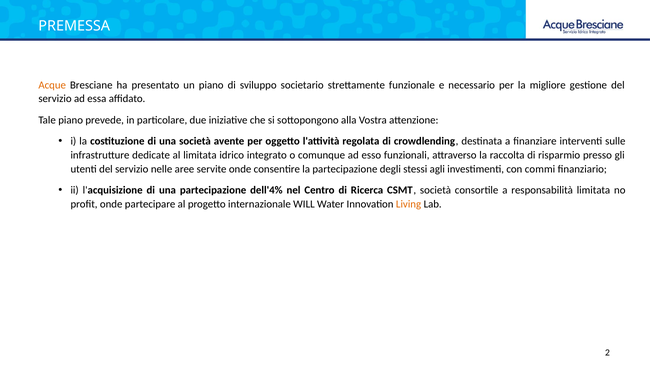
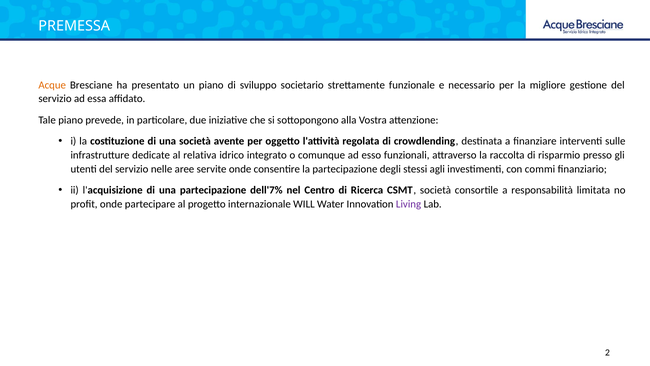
al limitata: limitata -> relativa
dell'4%: dell'4% -> dell'7%
Living colour: orange -> purple
